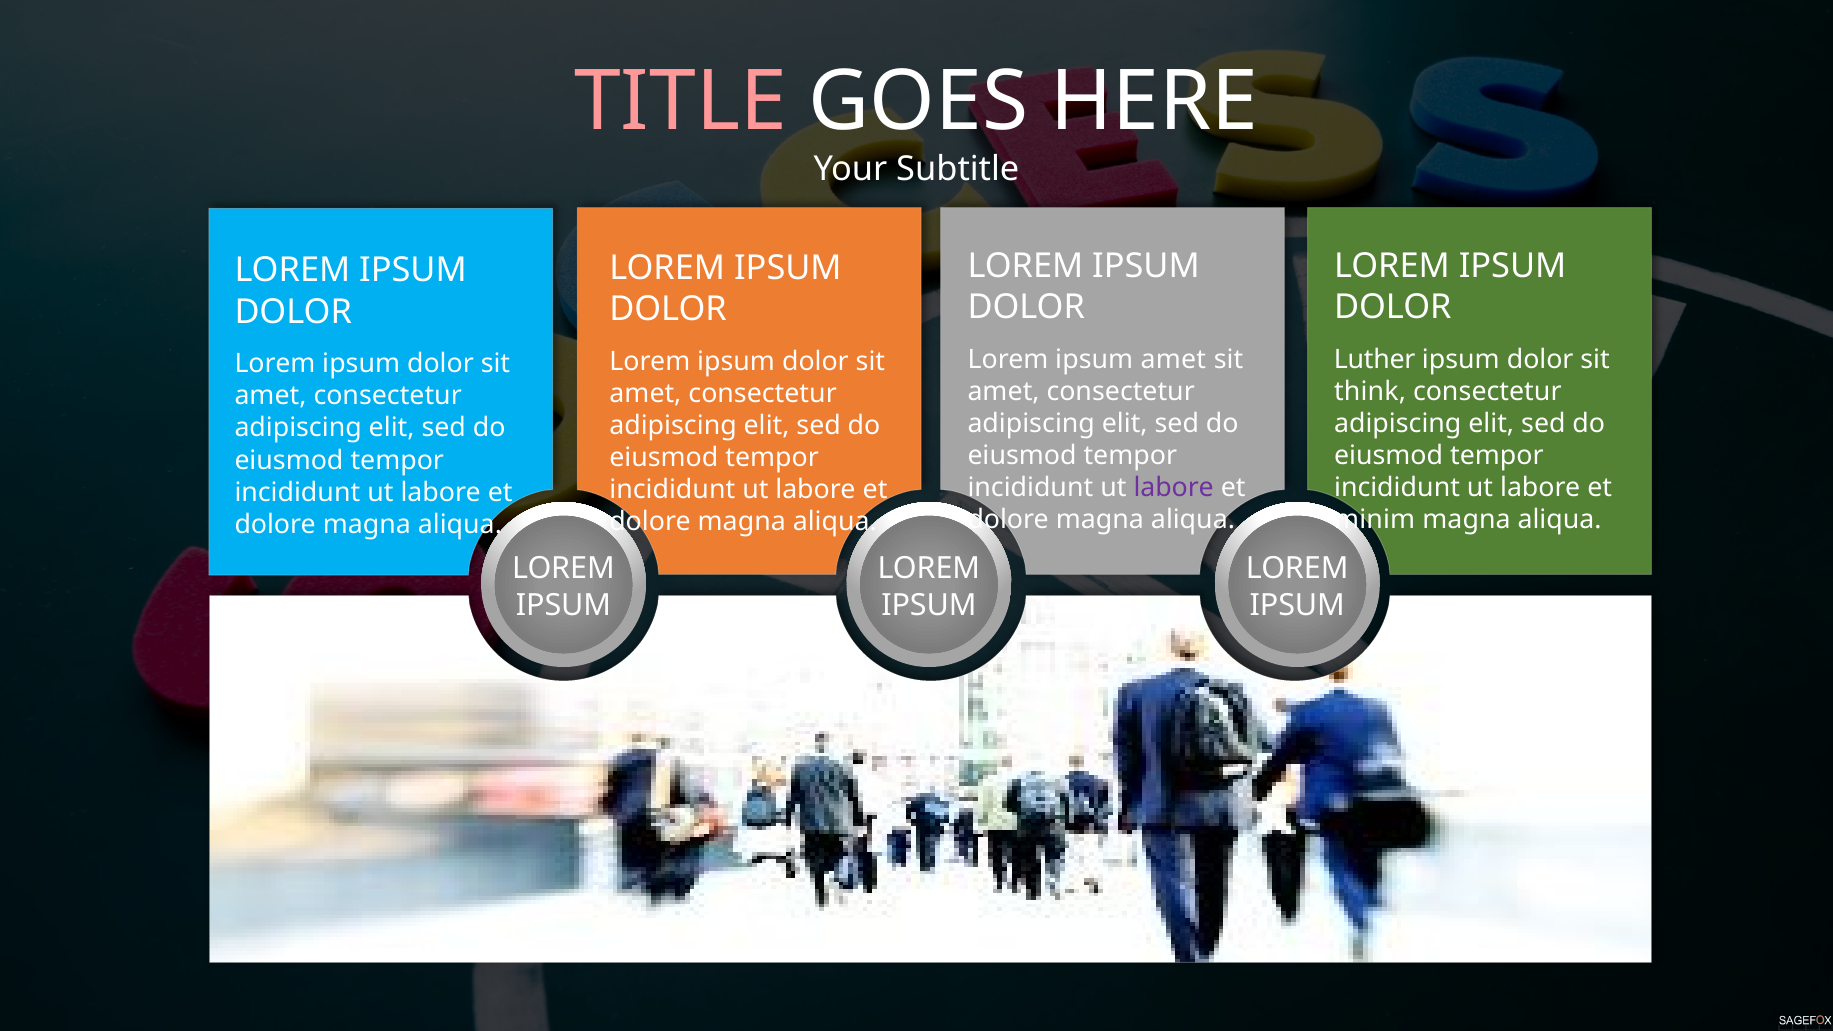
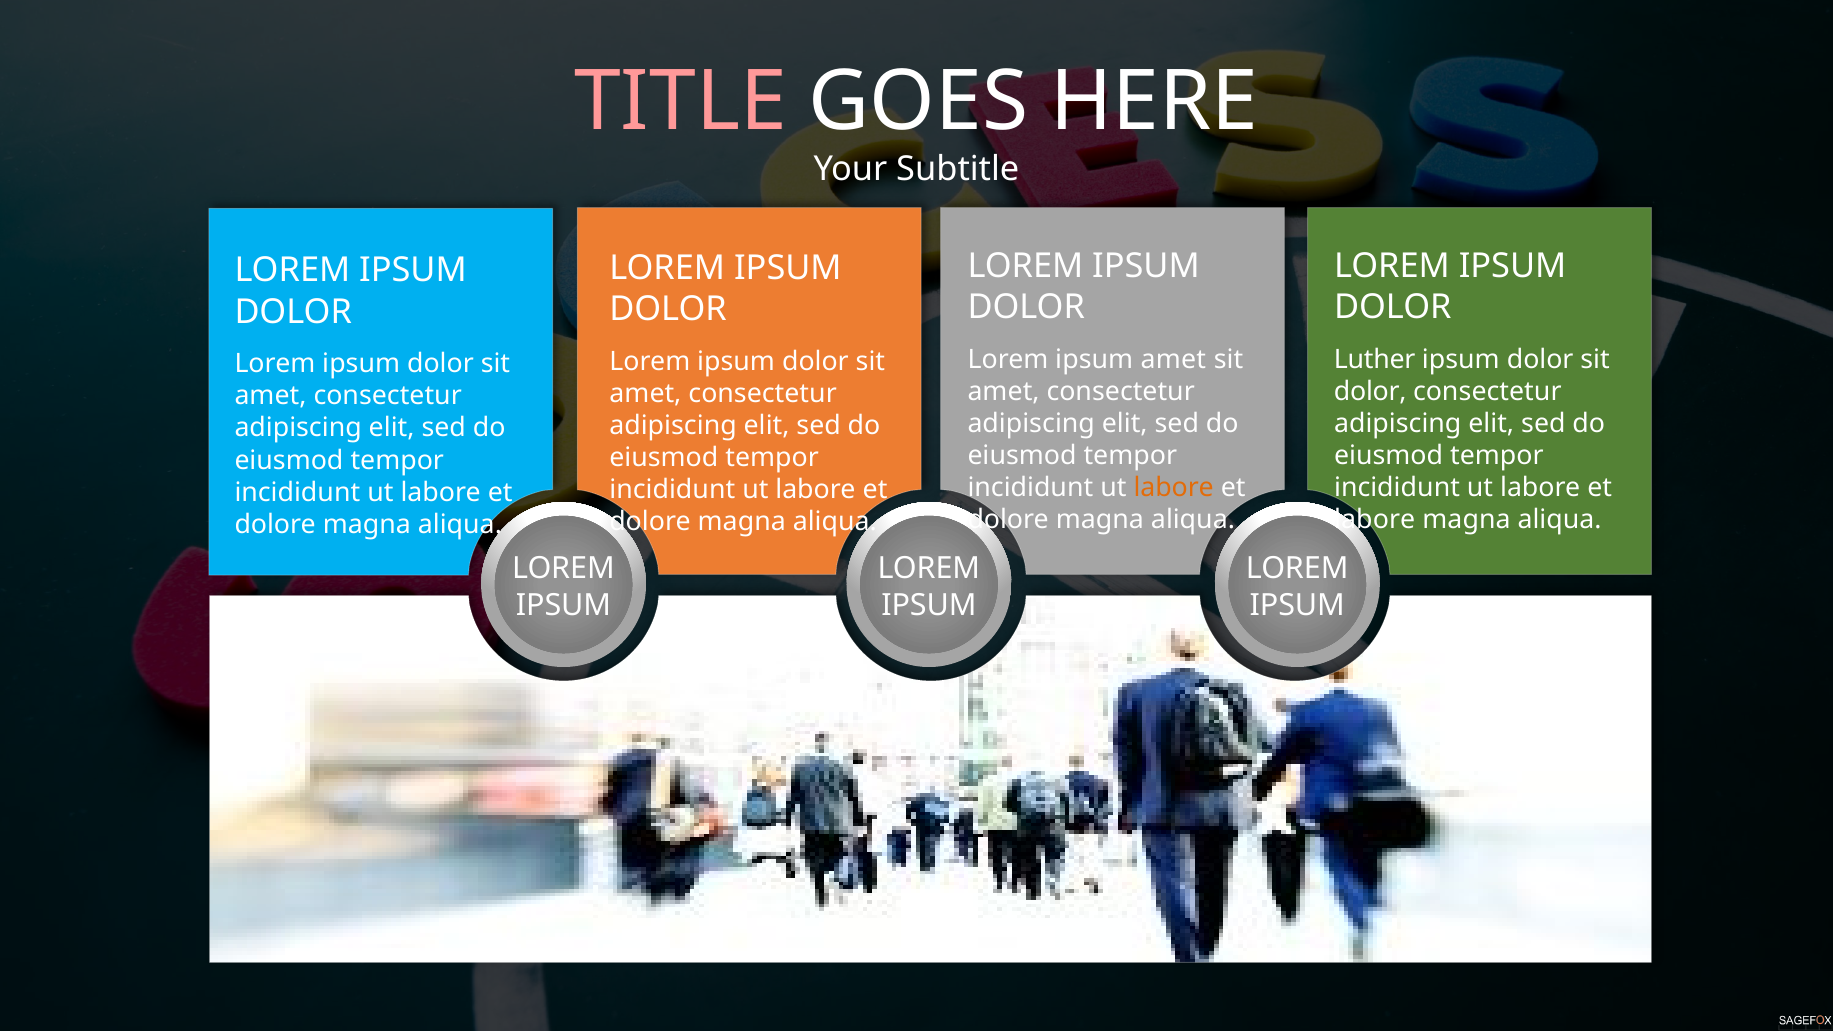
think at (1370, 391): think -> dolor
labore at (1174, 488) colour: purple -> orange
minim at (1375, 520): minim -> labore
